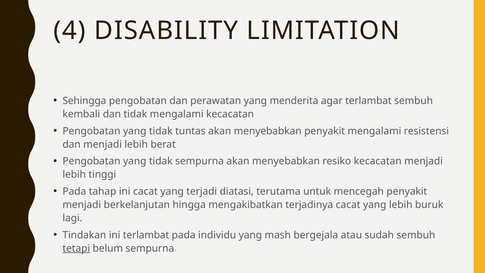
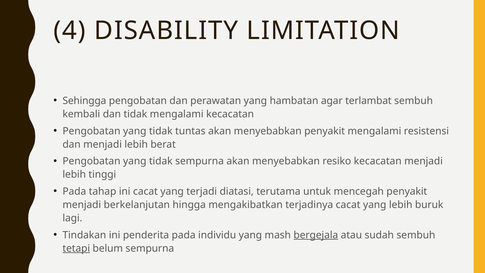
menderita: menderita -> hambatan
ini terlambat: terlambat -> penderita
bergejala underline: none -> present
